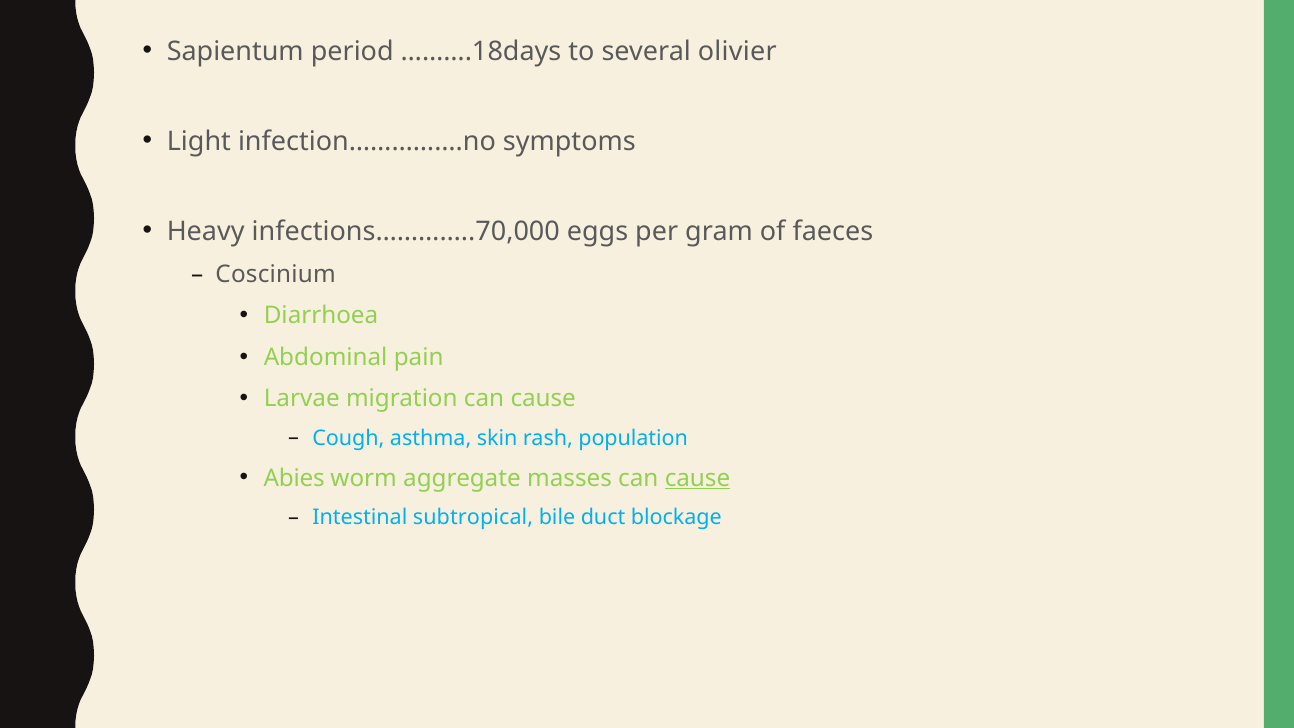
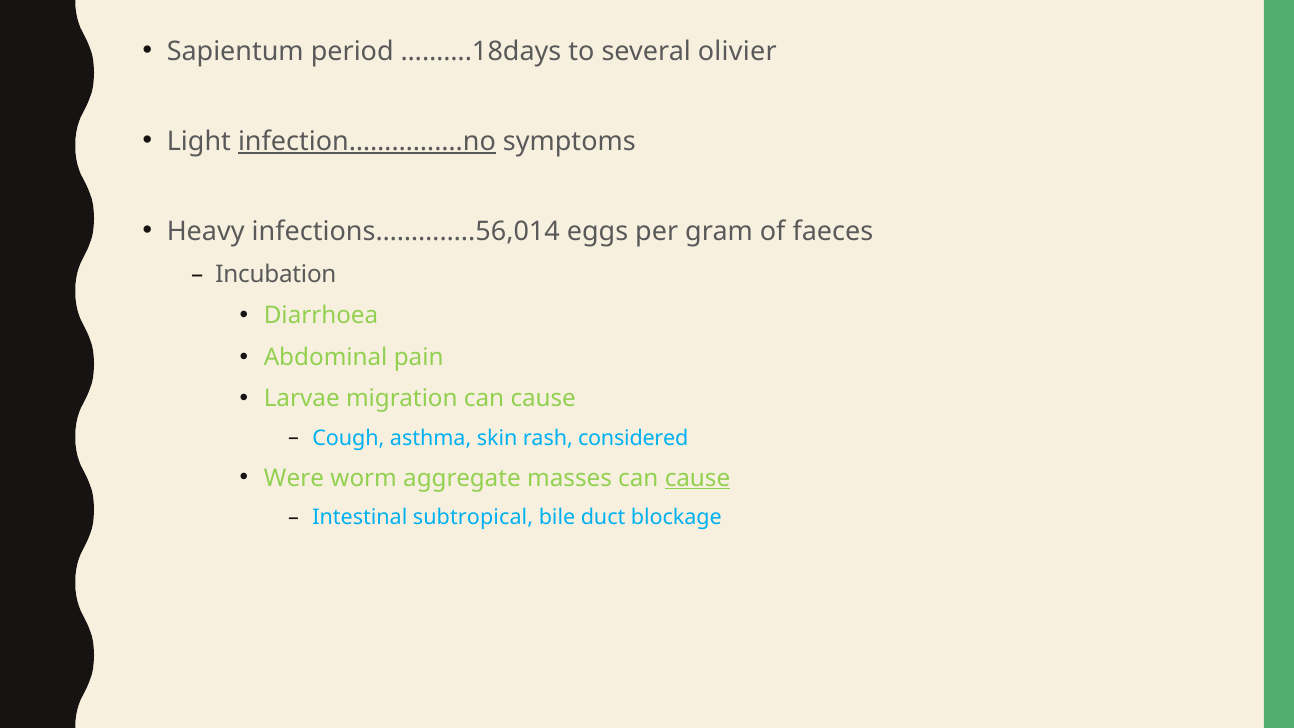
infection…………….no underline: none -> present
infections…………..70,000: infections…………..70,000 -> infections…………..56,014
Coscinium: Coscinium -> Incubation
population: population -> considered
Abies: Abies -> Were
